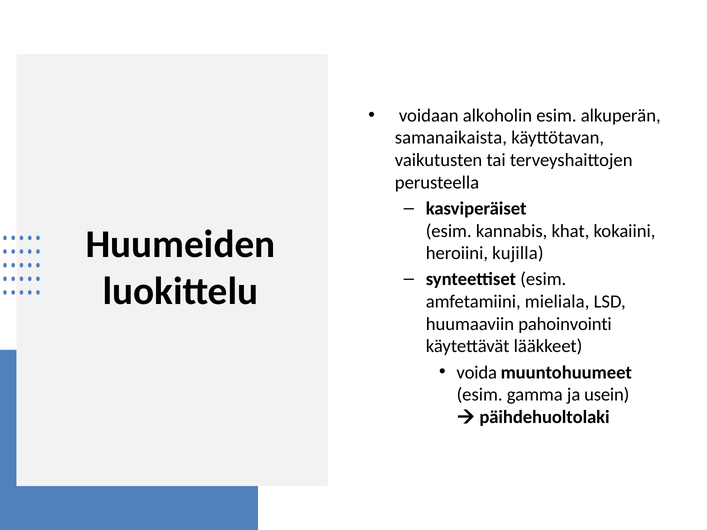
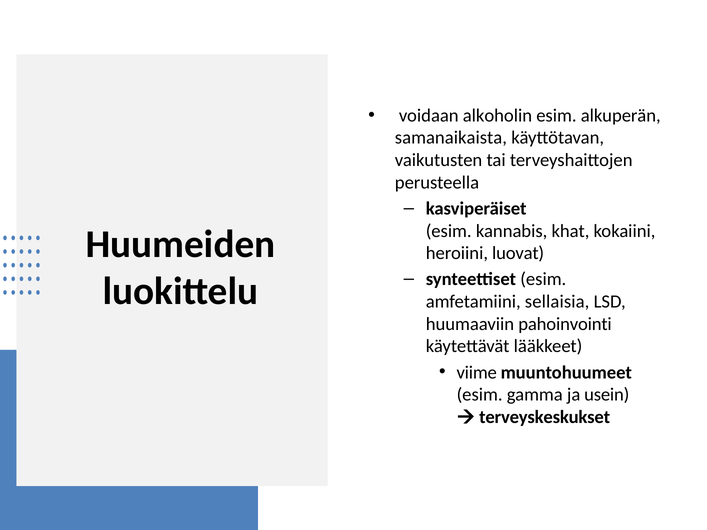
kujilla: kujilla -> luovat
mieliala: mieliala -> sellaisia
voida: voida -> viime
päihdehuoltolaki: päihdehuoltolaki -> terveyskeskukset
